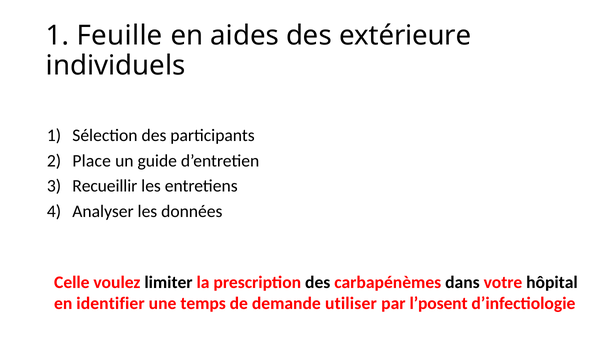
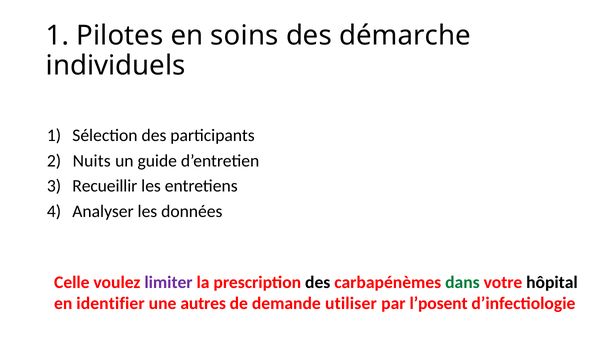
Feuille: Feuille -> Pilotes
aides: aides -> soins
extérieure: extérieure -> démarche
Place: Place -> Nuits
limiter colour: black -> purple
dans colour: black -> green
temps: temps -> autres
